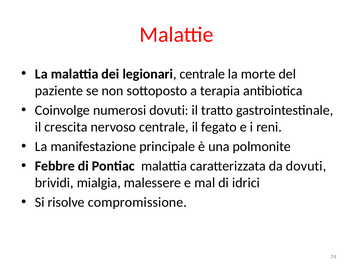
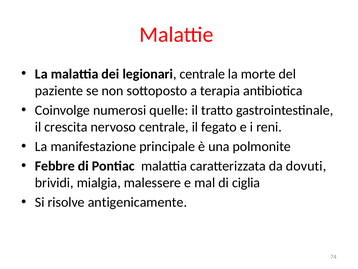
numerosi dovuti: dovuti -> quelle
idrici: idrici -> ciglia
compromissione: compromissione -> antigenicamente
